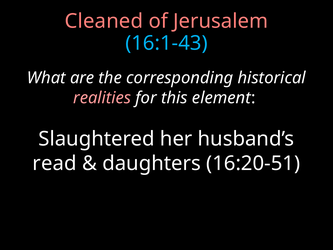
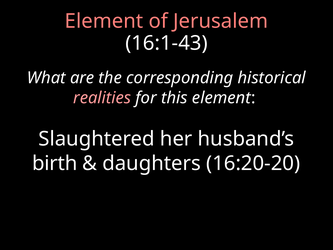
Cleaned at (104, 21): Cleaned -> Element
16:1-43 colour: light blue -> white
read: read -> birth
16:20-51: 16:20-51 -> 16:20-20
